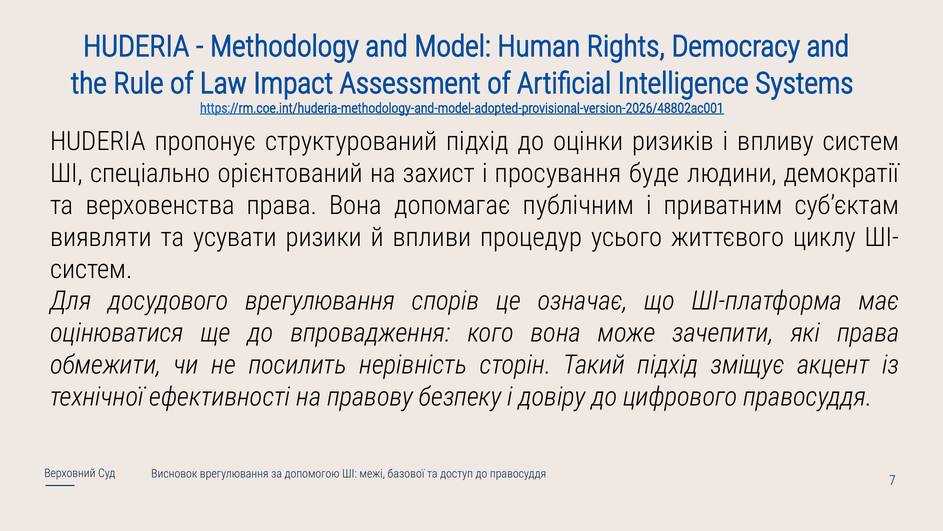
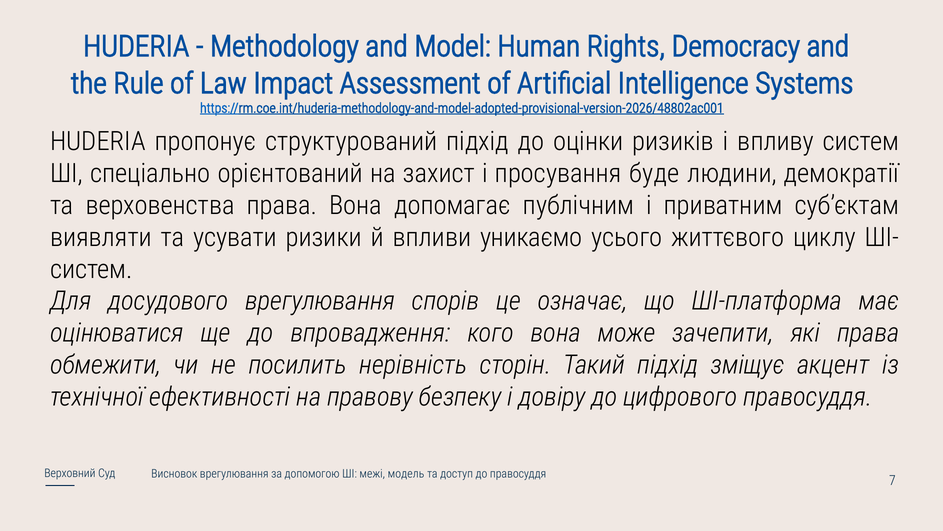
процедур: процедур -> уникаємо
базової: базової -> модель
